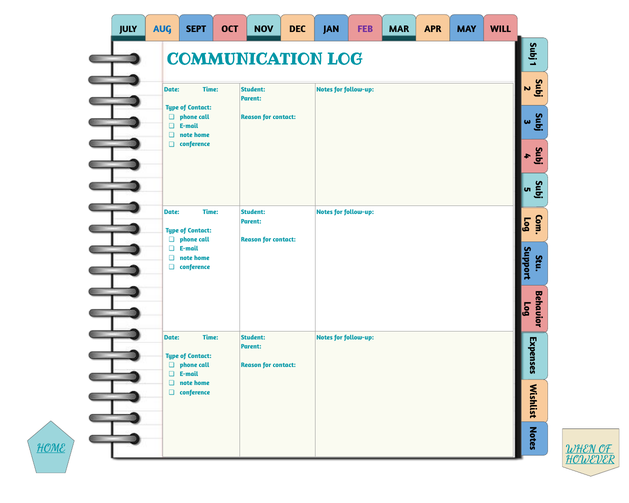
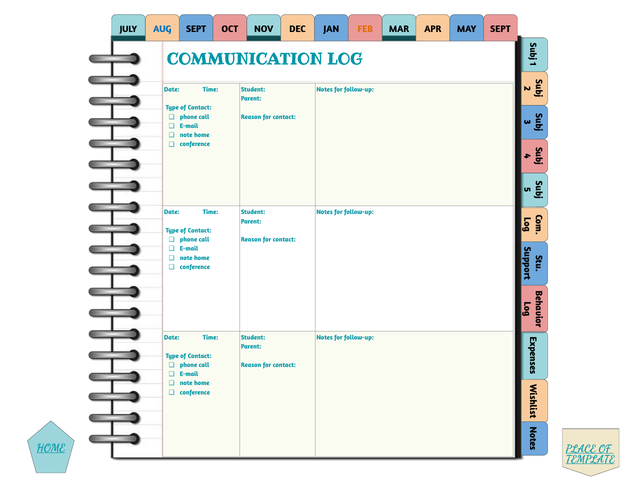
FEB colour: purple -> orange
MAY WILL: WILL -> SEPT
WHEN: WHEN -> PLACE
HOWEVER: HOWEVER -> TEMPLATE
